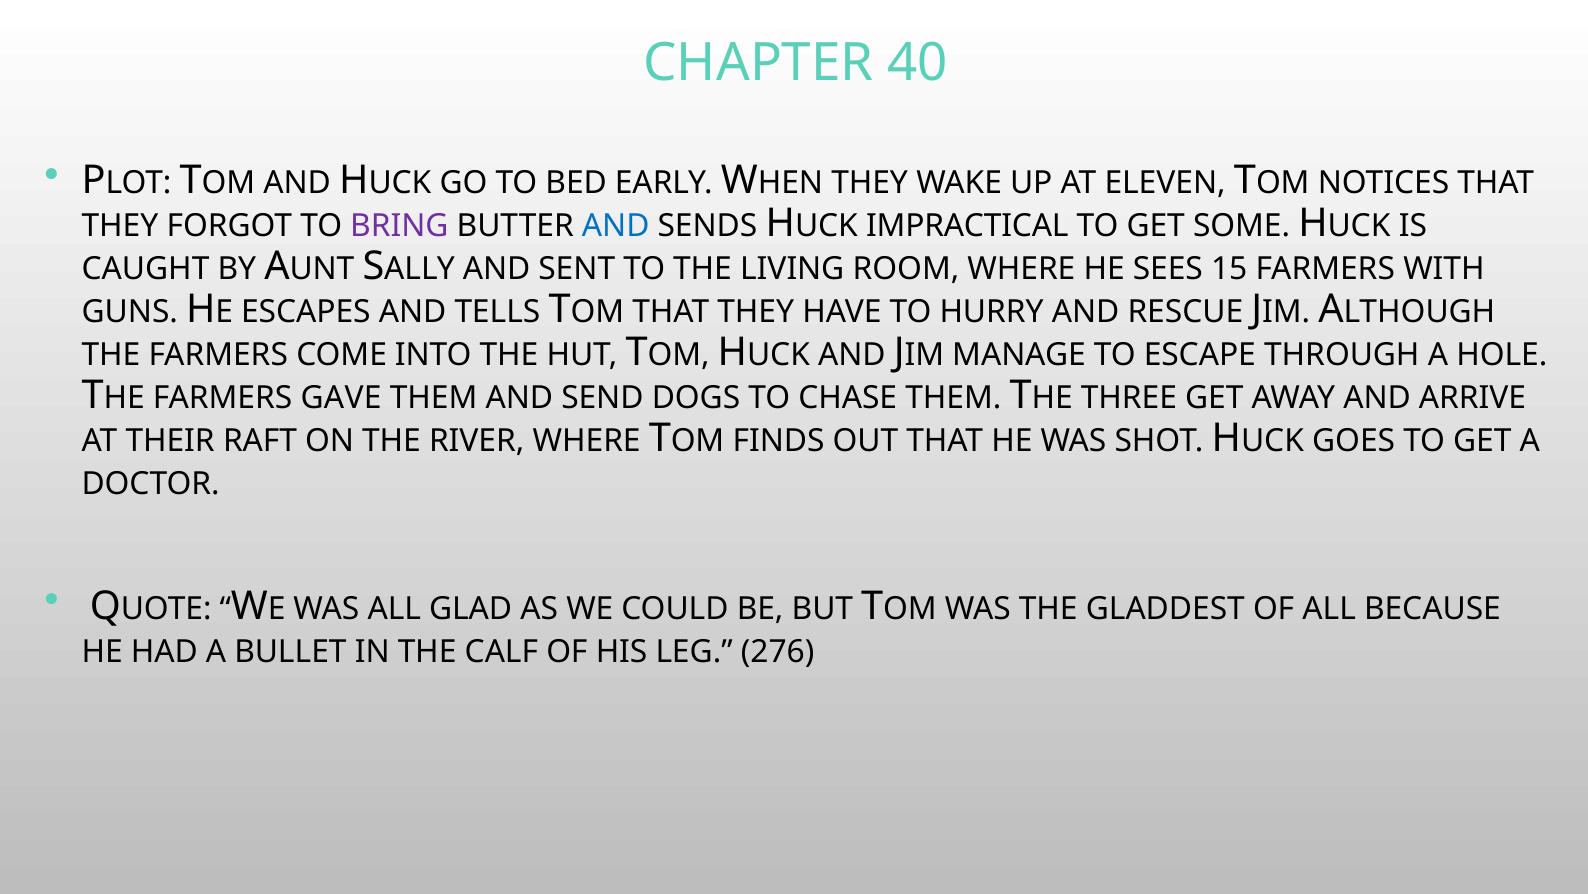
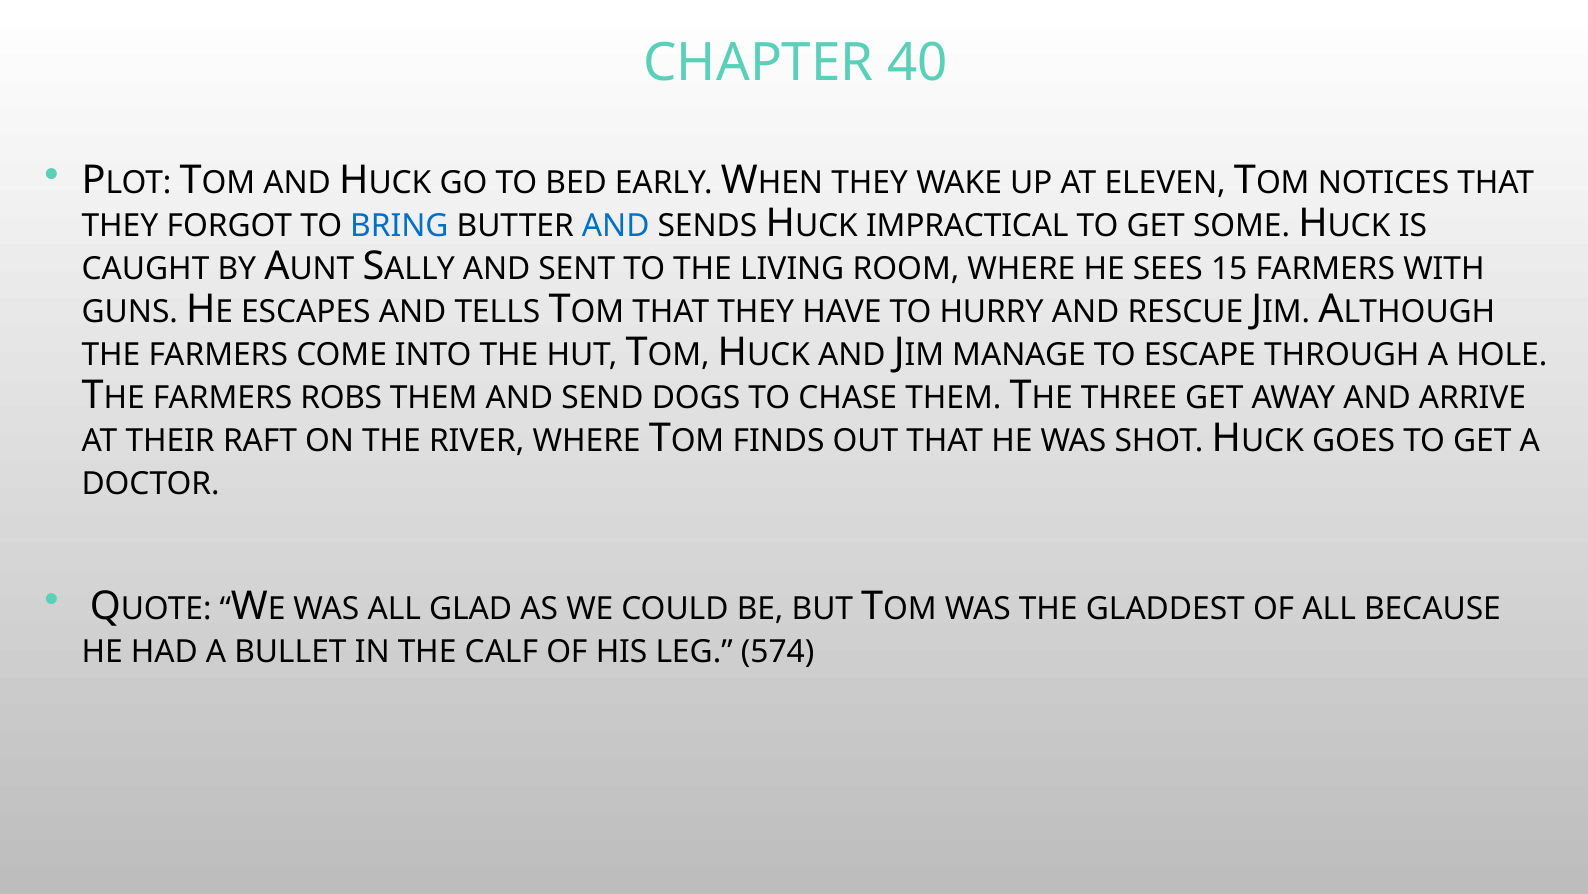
BRING colour: purple -> blue
GAVE: GAVE -> ROBS
276: 276 -> 574
